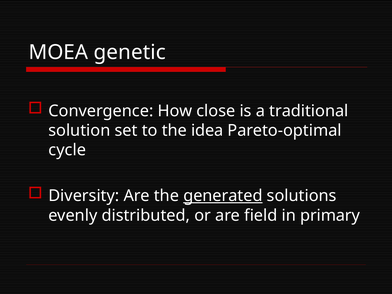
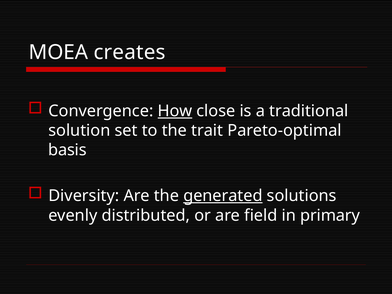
genetic: genetic -> creates
How underline: none -> present
idea: idea -> trait
cycle: cycle -> basis
